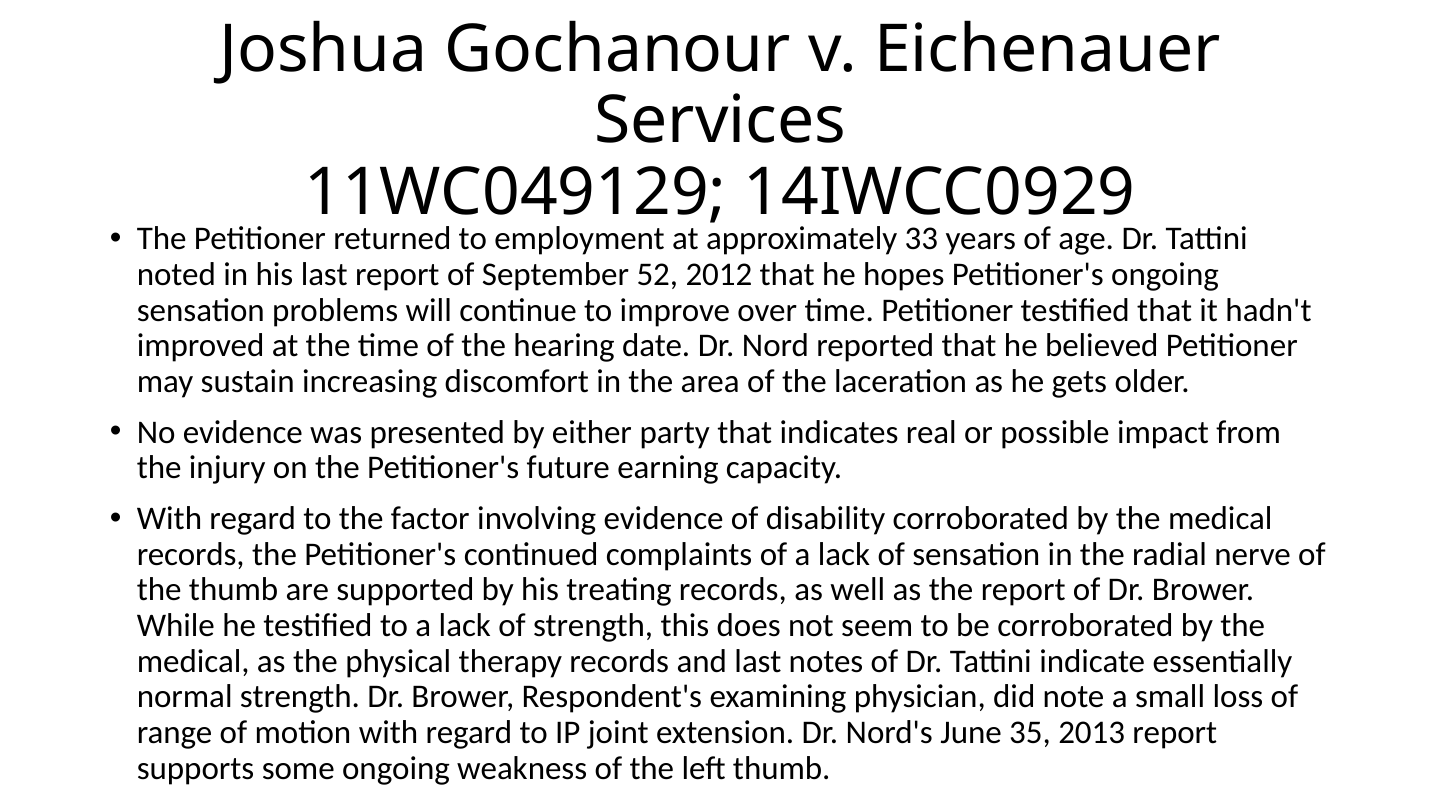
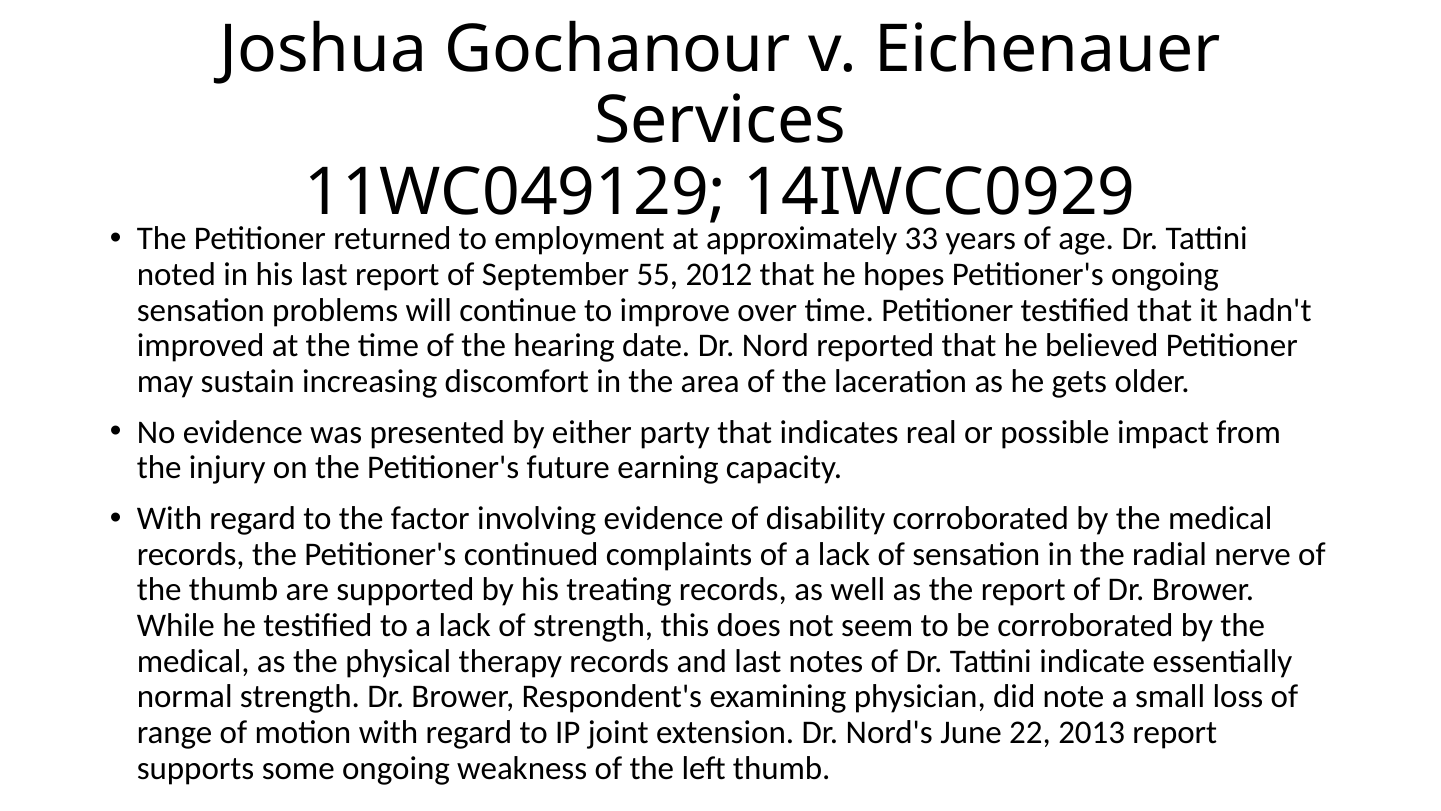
52: 52 -> 55
35: 35 -> 22
